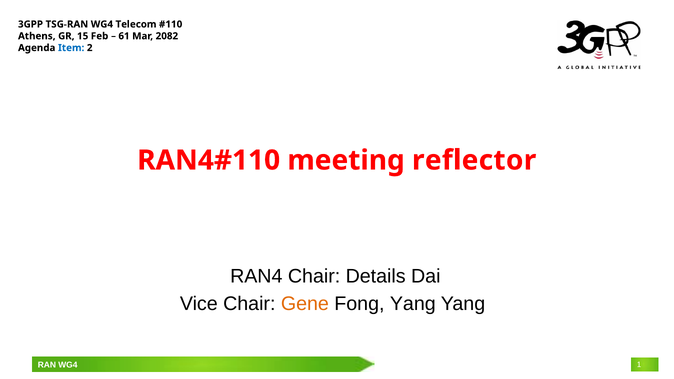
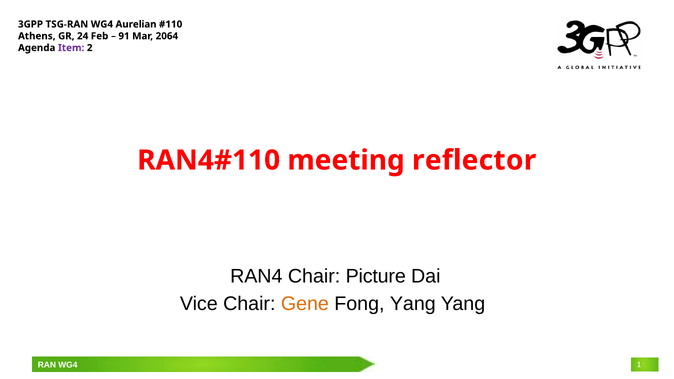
Telecom: Telecom -> Aurelian
15: 15 -> 24
61: 61 -> 91
2082: 2082 -> 2064
Item colour: blue -> purple
Details: Details -> Picture
